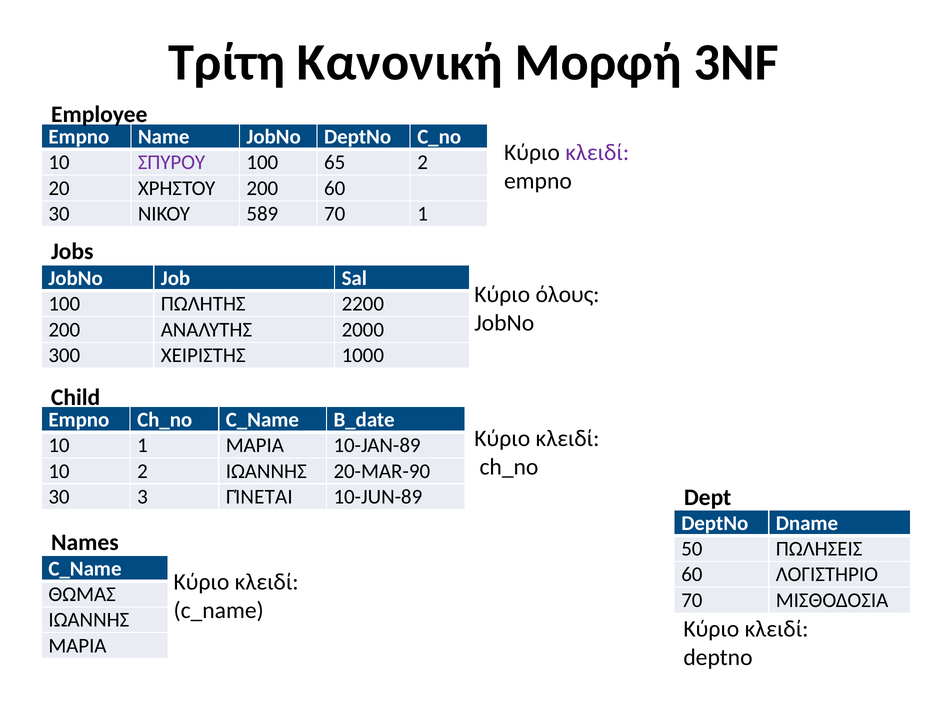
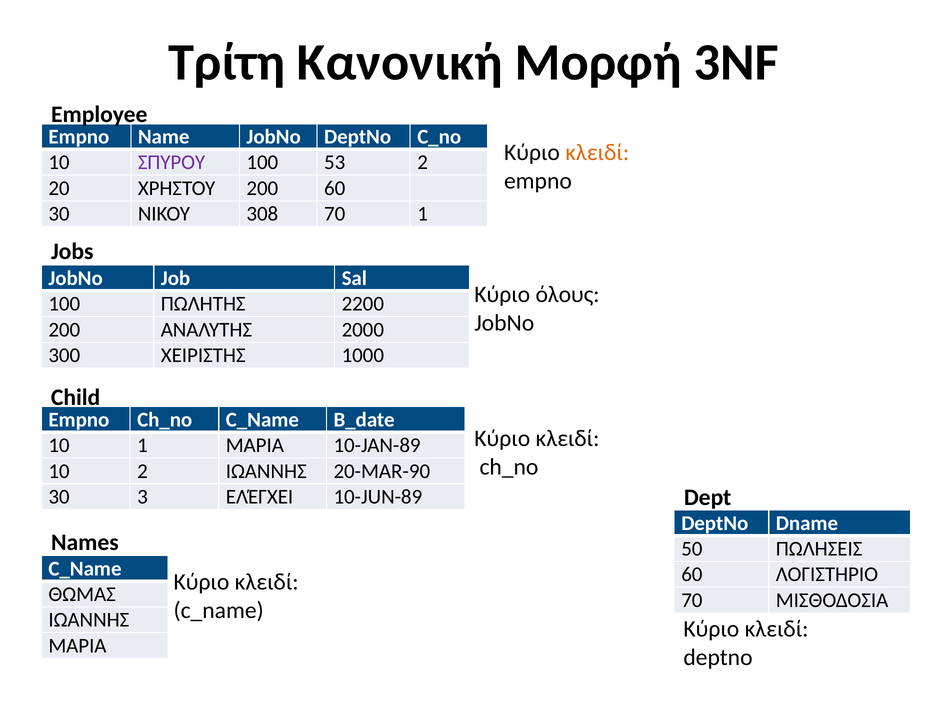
κλειδί at (597, 153) colour: purple -> orange
65: 65 -> 53
589: 589 -> 308
ΓΊΝΕΤΑΙ: ΓΊΝΕΤΑΙ -> ΕΛΈΓΧΕΙ
